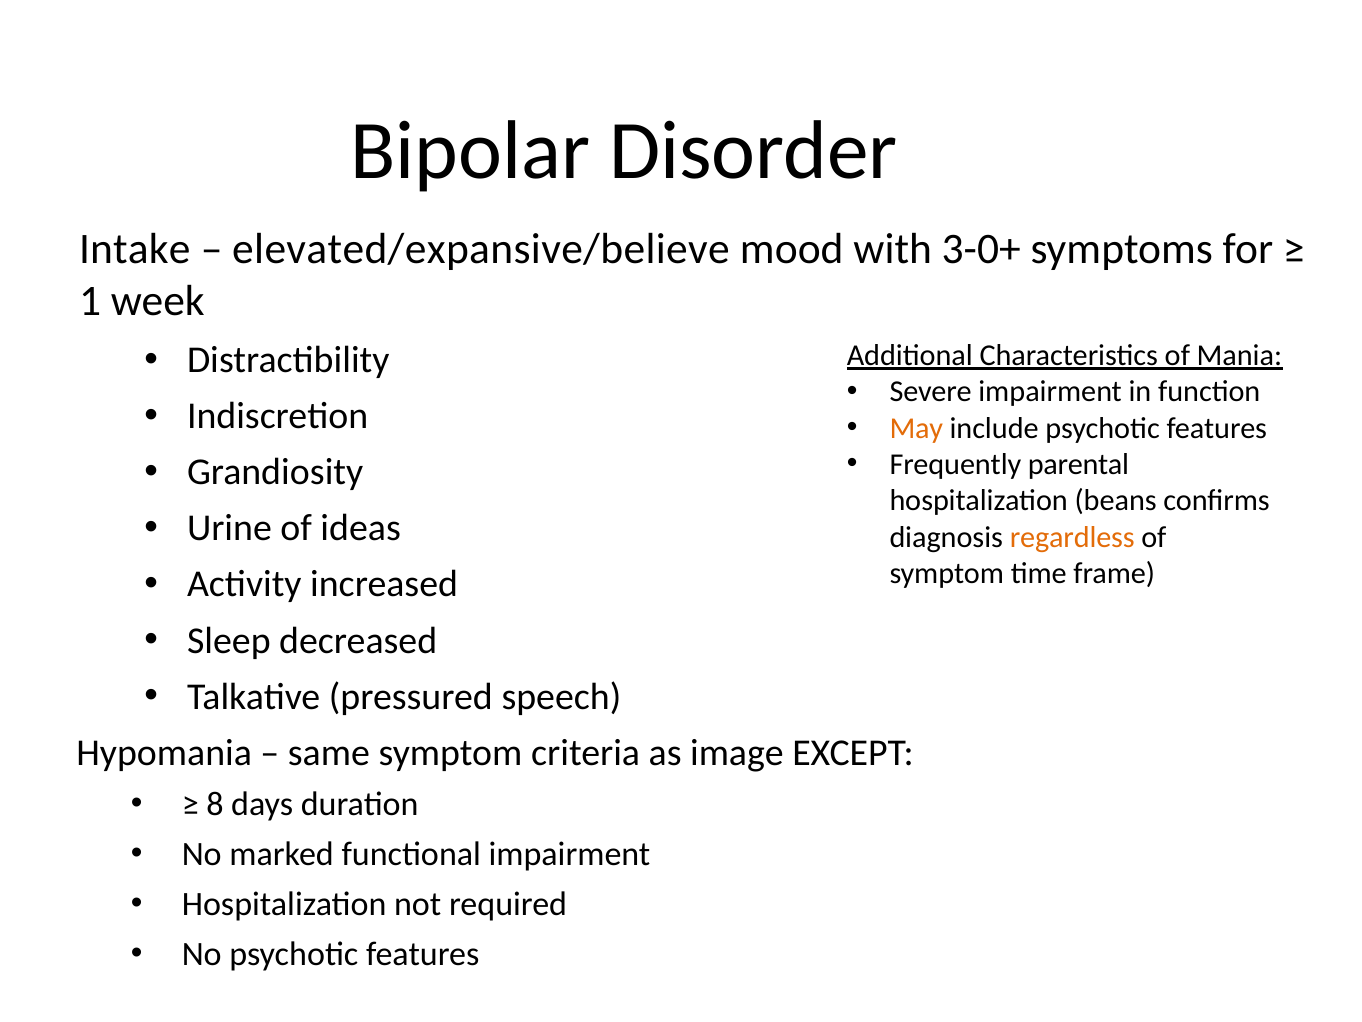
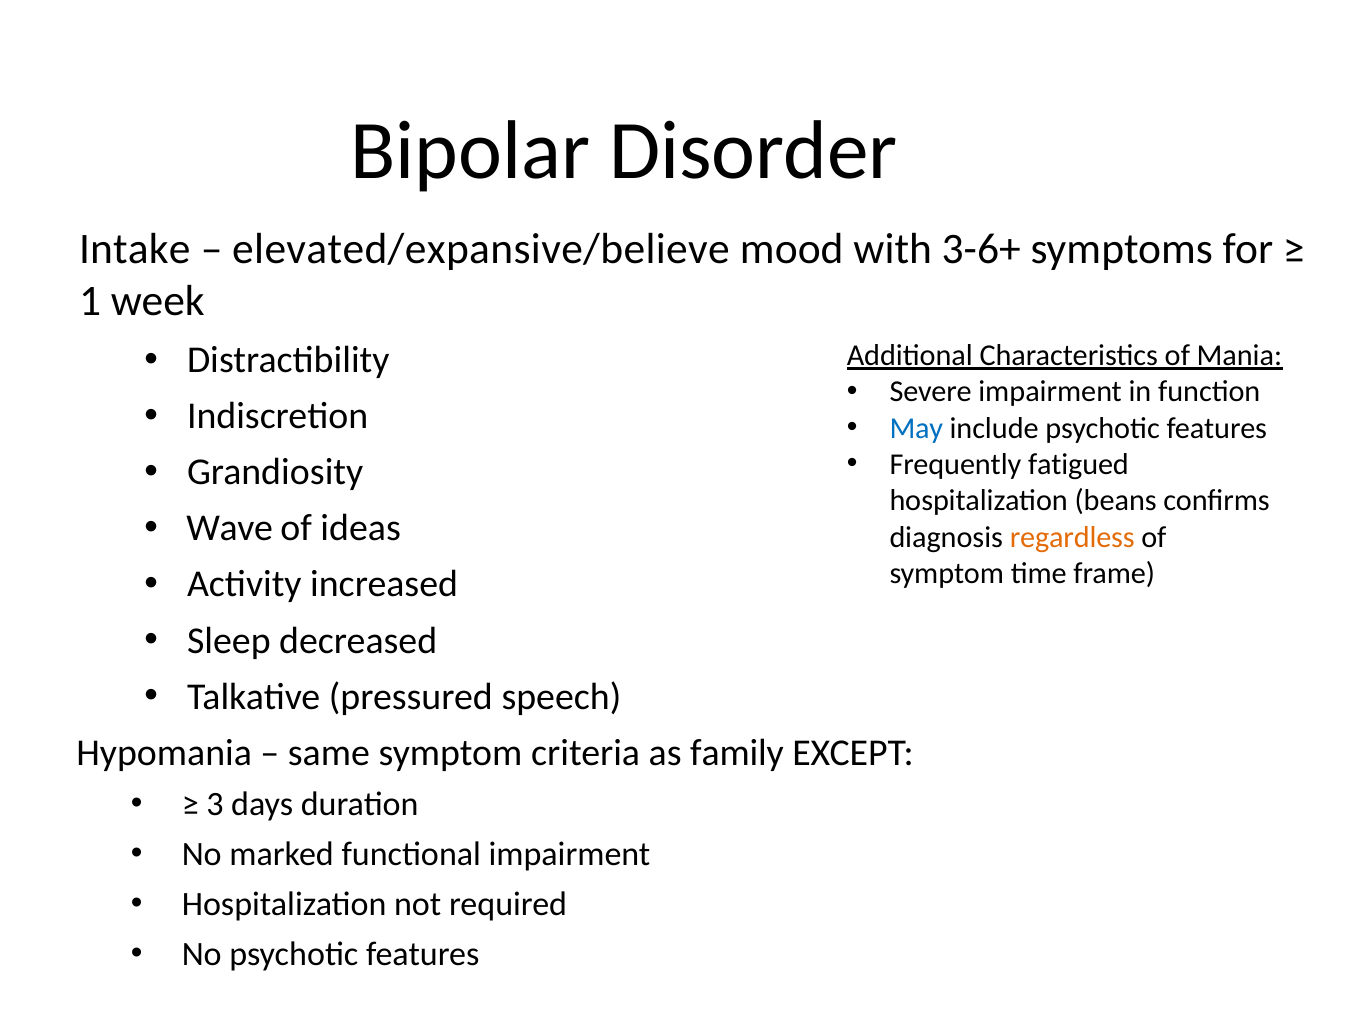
3-0+: 3-0+ -> 3-6+
May colour: orange -> blue
parental: parental -> fatigued
Urine: Urine -> Wave
image: image -> family
8: 8 -> 3
